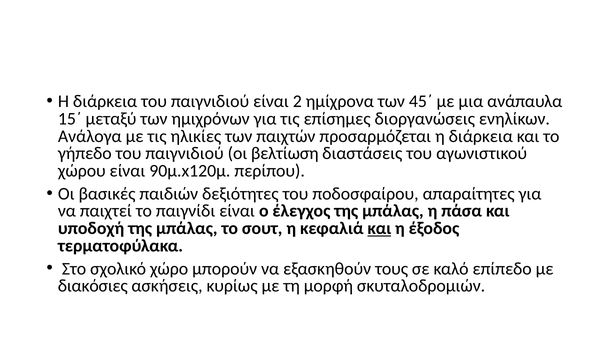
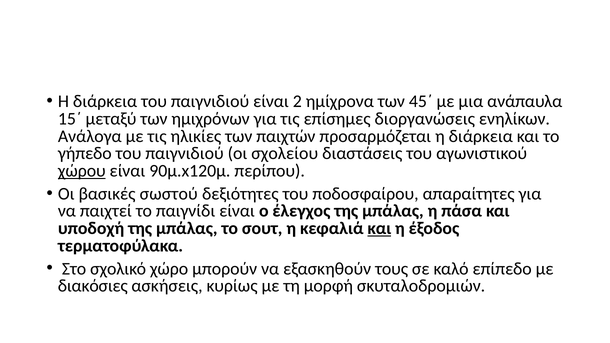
βελτίωση: βελτίωση -> σχολείου
χώρου underline: none -> present
παιδιών: παιδιών -> σωστού
